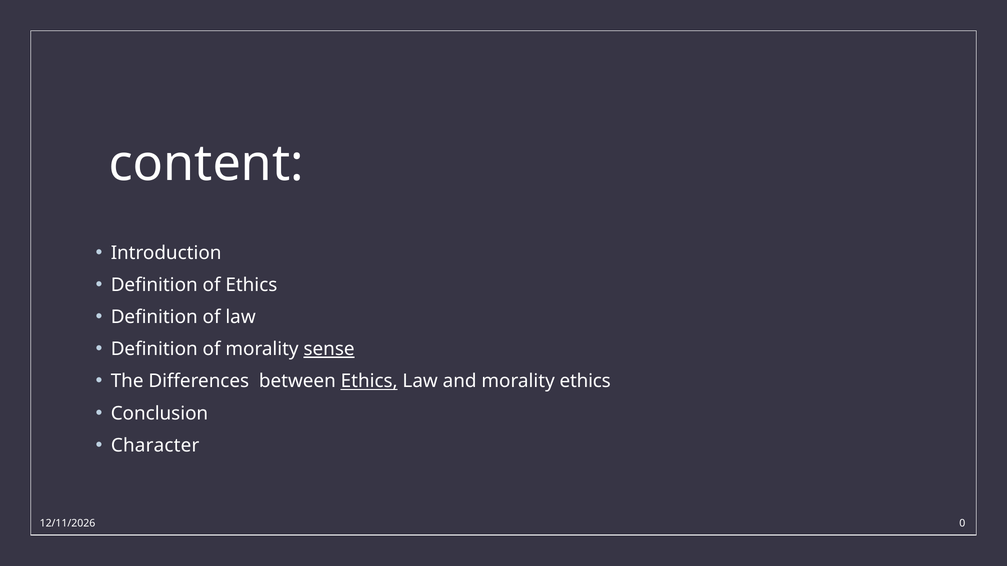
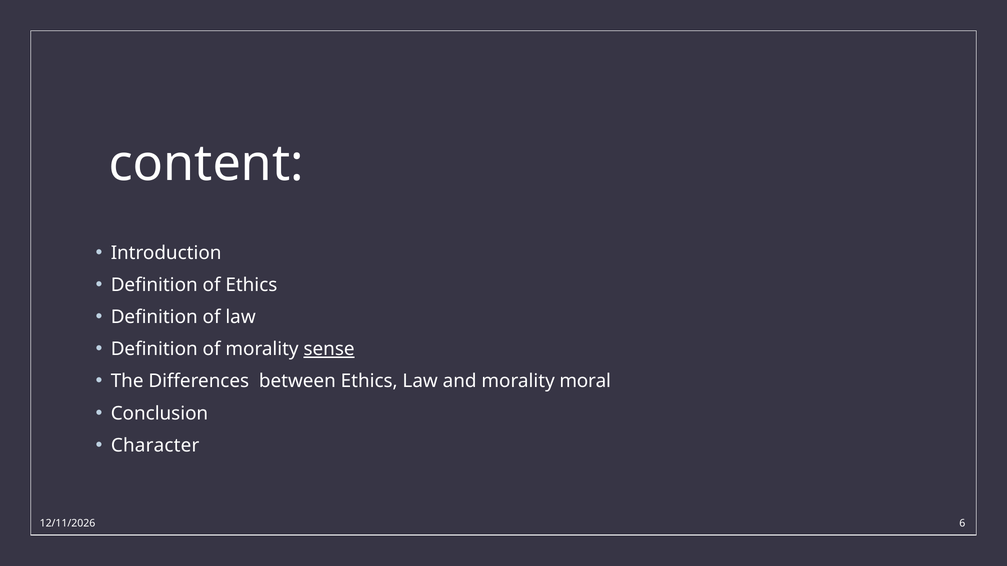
Ethics at (369, 382) underline: present -> none
morality ethics: ethics -> moral
0: 0 -> 6
